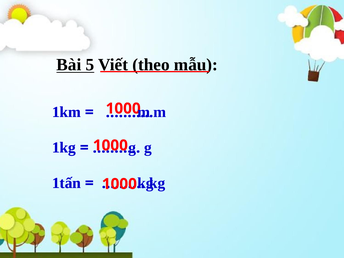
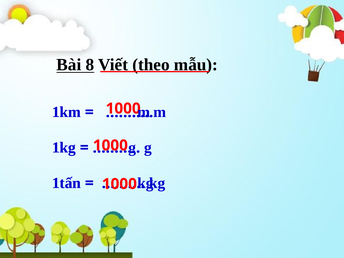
5: 5 -> 8
